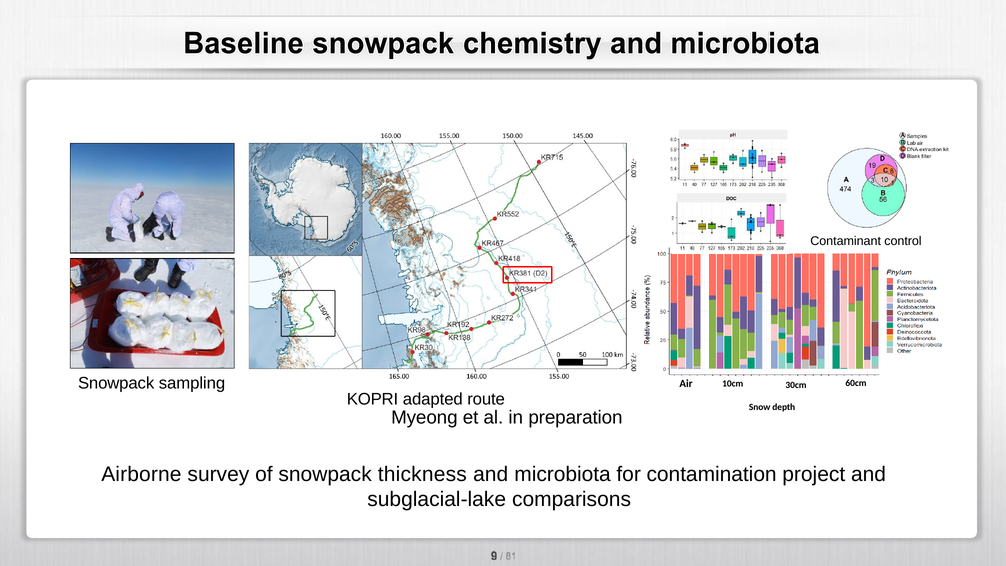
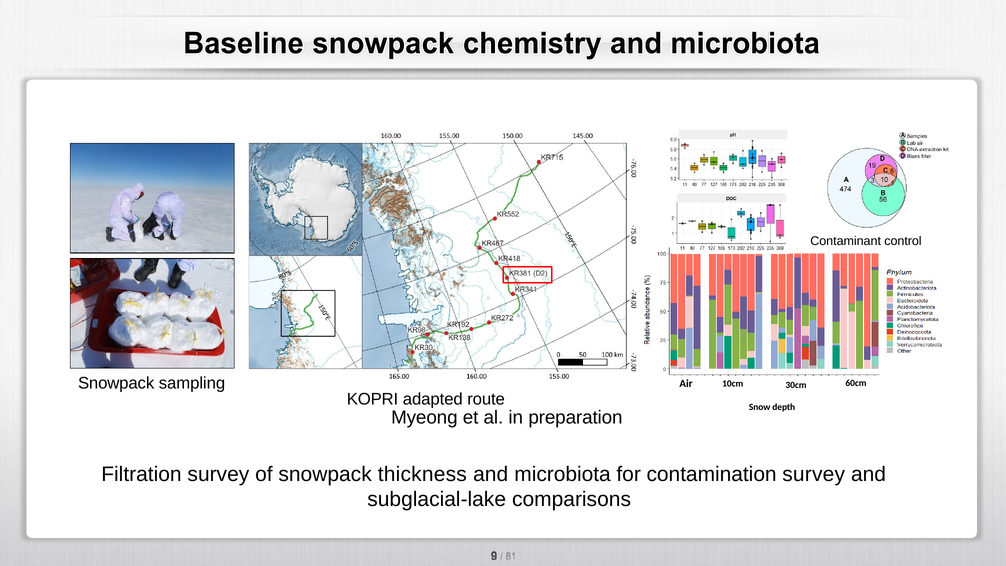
Airborne: Airborne -> Filtration
contamination project: project -> survey
